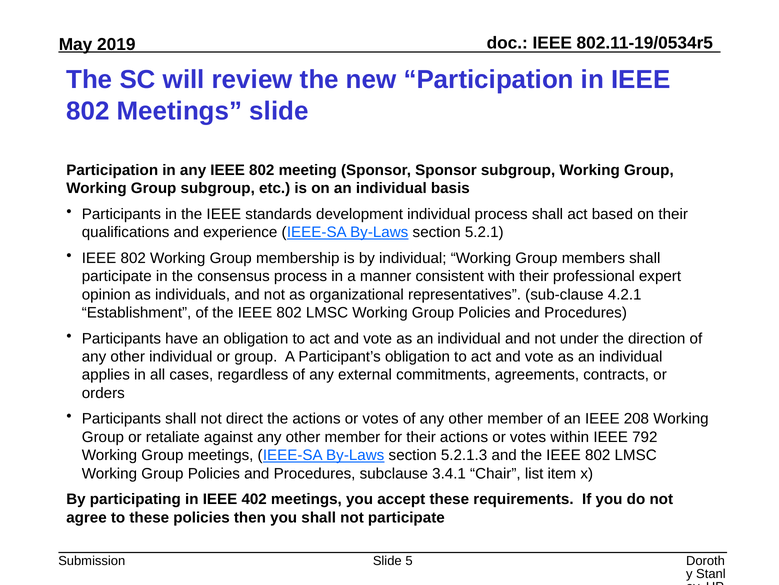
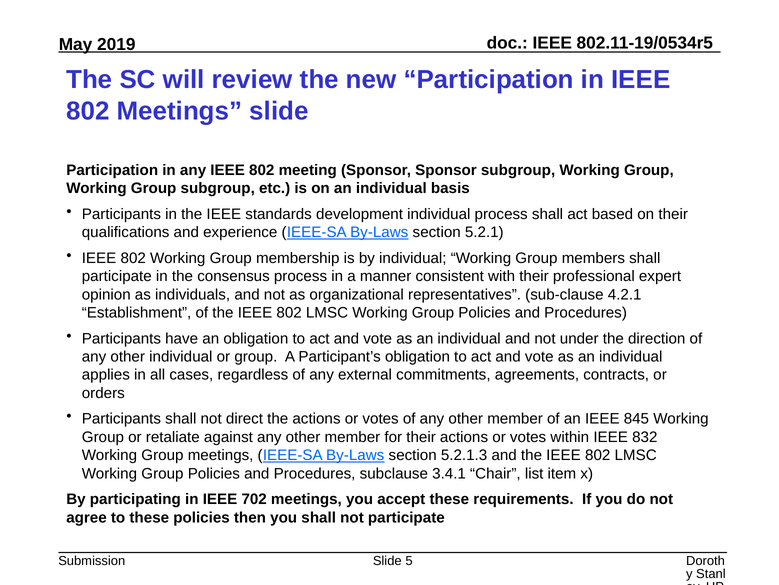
208: 208 -> 845
792: 792 -> 832
402: 402 -> 702
